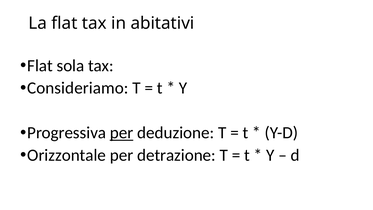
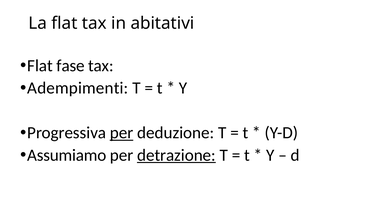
sola: sola -> fase
Consideriamo: Consideriamo -> Adempimenti
Orizzontale: Orizzontale -> Assumiamo
detrazione underline: none -> present
